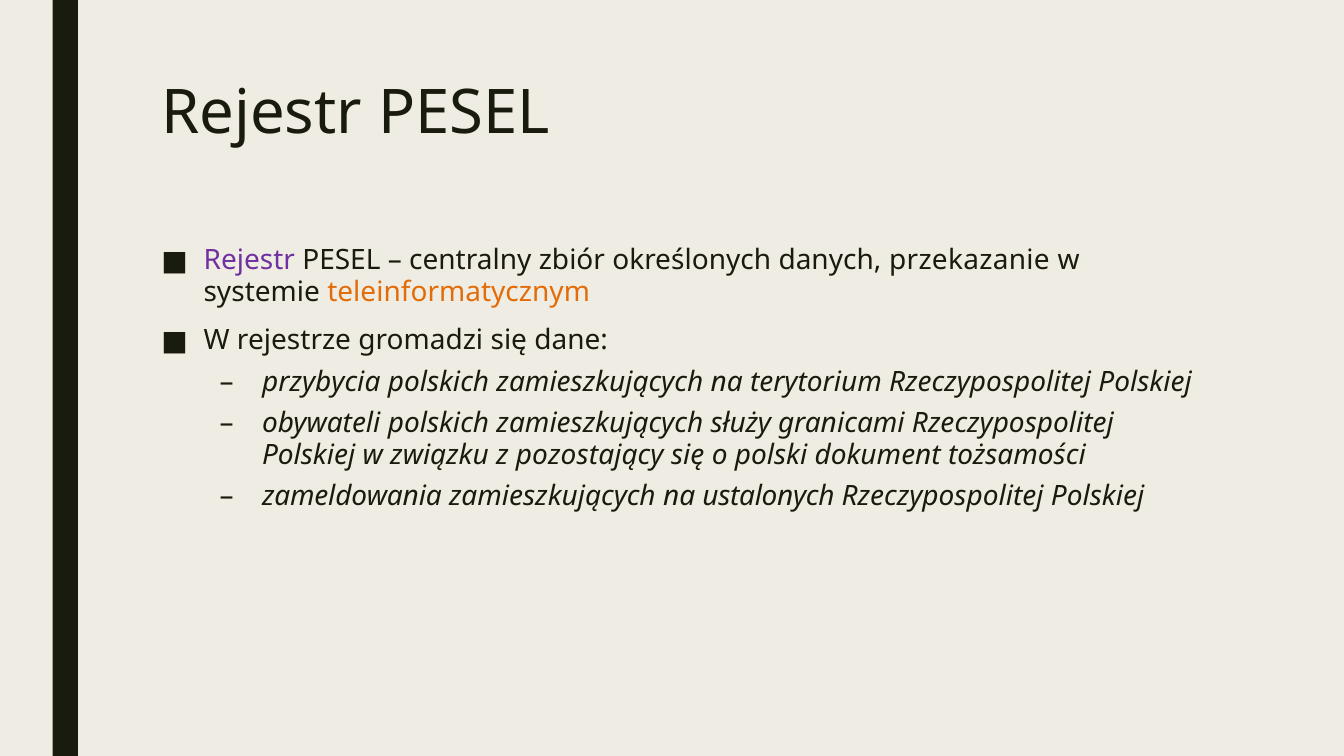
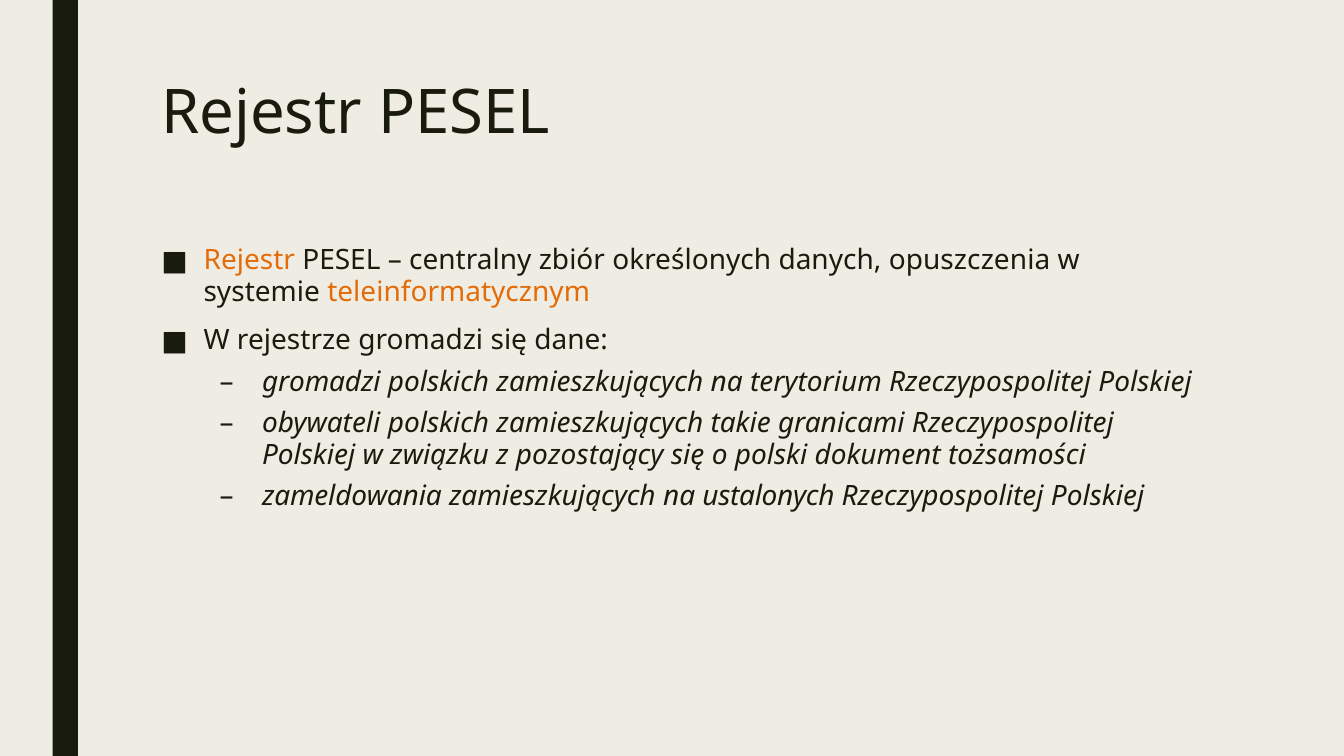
Rejestr at (249, 260) colour: purple -> orange
przekazanie: przekazanie -> opuszczenia
przybycia at (321, 382): przybycia -> gromadzi
służy: służy -> takie
